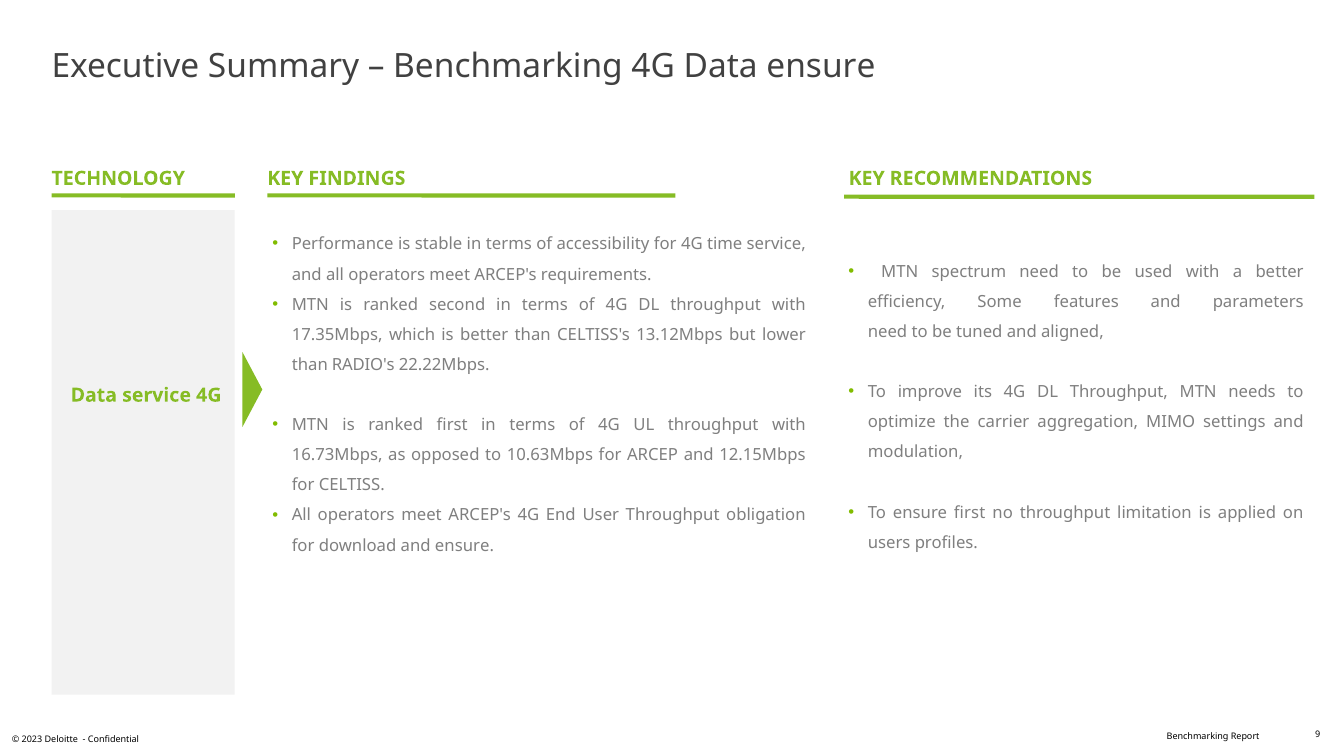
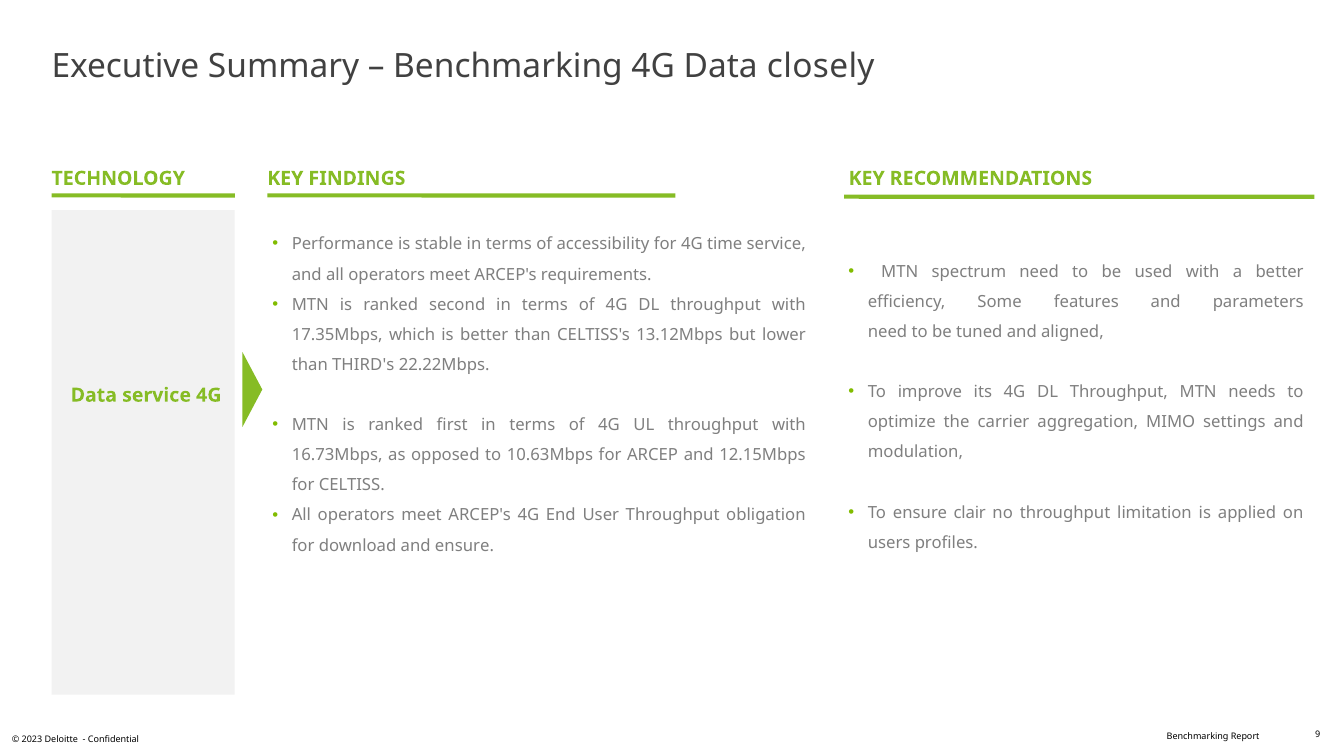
Data ensure: ensure -> closely
RADIO's: RADIO's -> THIRD's
ensure first: first -> clair
